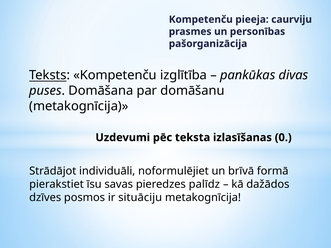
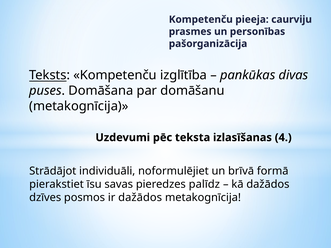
0: 0 -> 4
ir situāciju: situāciju -> dažādos
